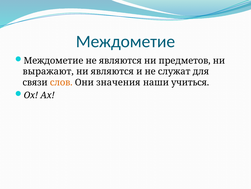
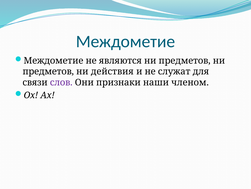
выражают at (48, 71): выражают -> предметов
ни являются: являются -> действия
слов colour: orange -> purple
значения: значения -> признаки
учиться: учиться -> членом
